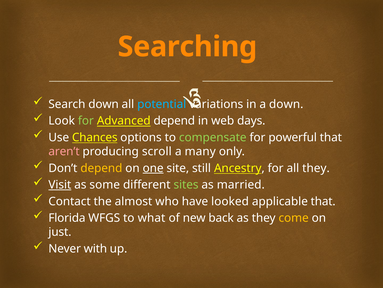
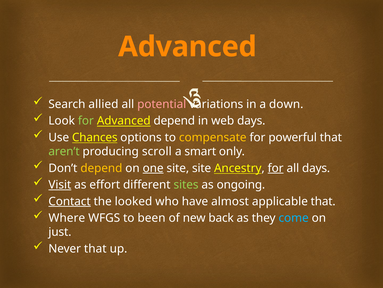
Searching at (187, 47): Searching -> Advanced
Search down: down -> allied
potential colour: light blue -> pink
compensate colour: light green -> yellow
aren’t colour: pink -> light green
many: many -> smart
site still: still -> site
for at (276, 168) underline: none -> present
all they: they -> days
some: some -> effort
married: married -> ongoing
Contact underline: none -> present
almost: almost -> looked
looked: looked -> almost
Florida: Florida -> Where
what: what -> been
come colour: yellow -> light blue
Never with: with -> that
